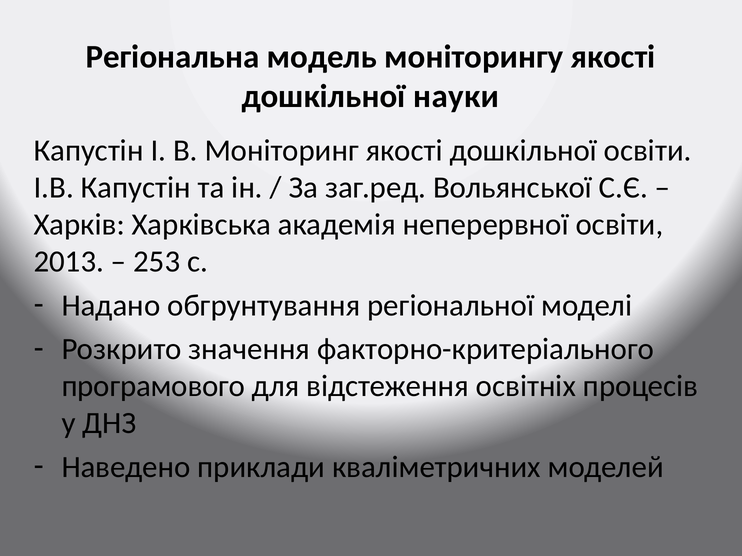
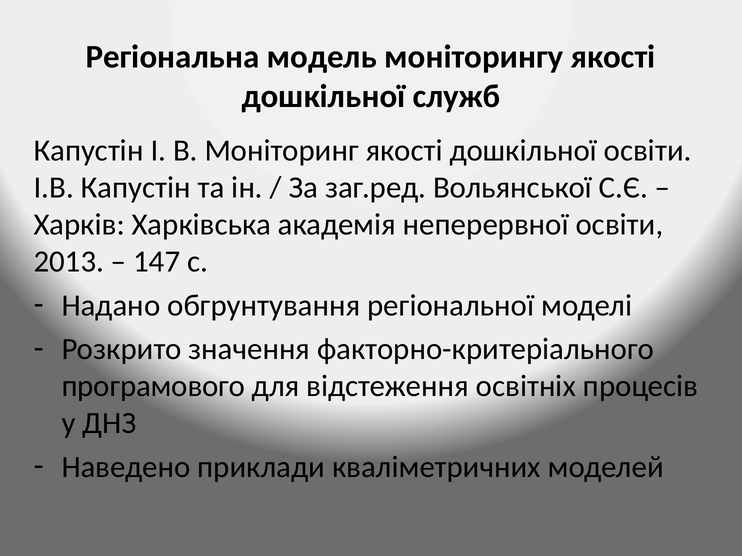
науки: науки -> служб
253: 253 -> 147
